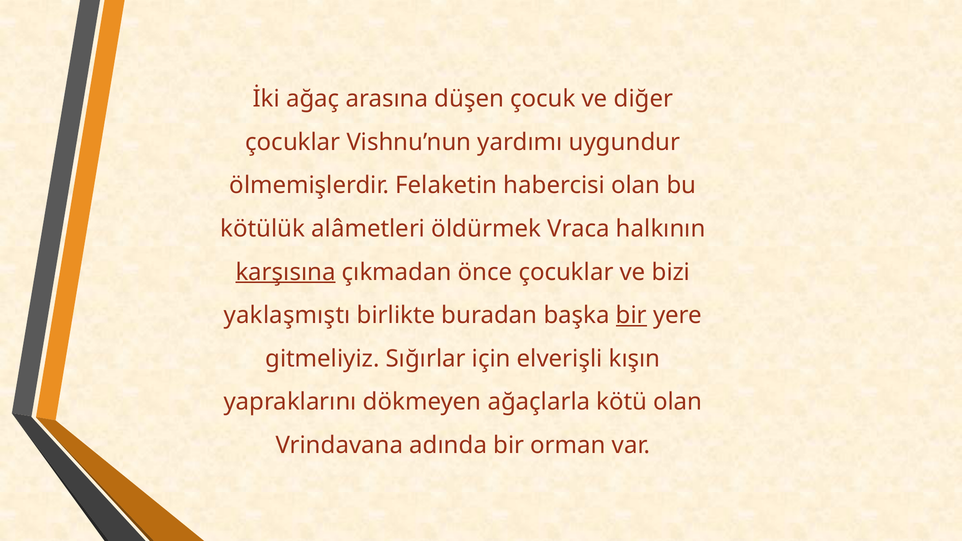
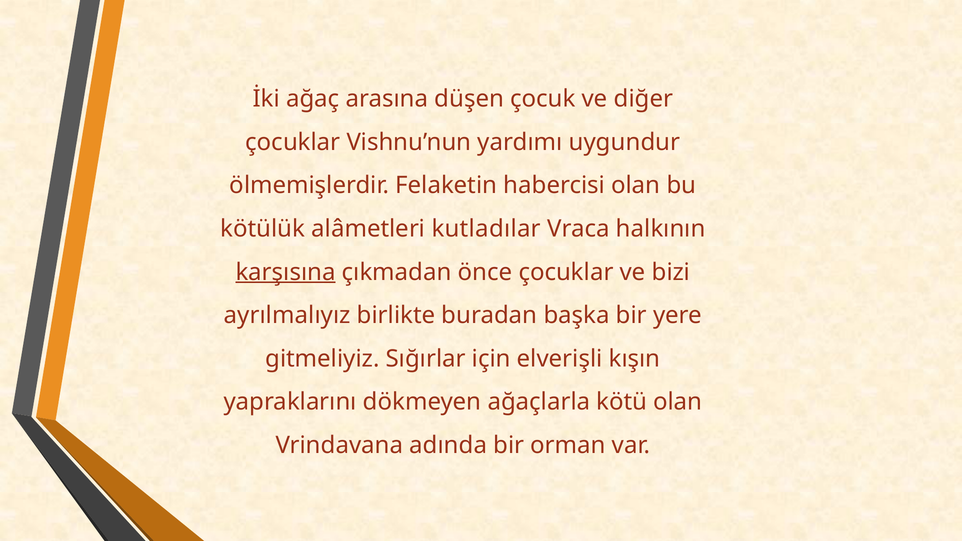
öldürmek: öldürmek -> kutladılar
yaklaşmıştı: yaklaşmıştı -> ayrılmalıyız
bir at (631, 315) underline: present -> none
